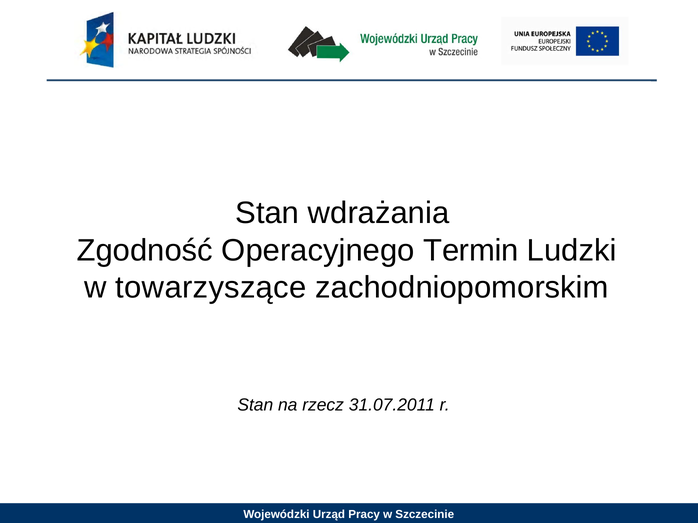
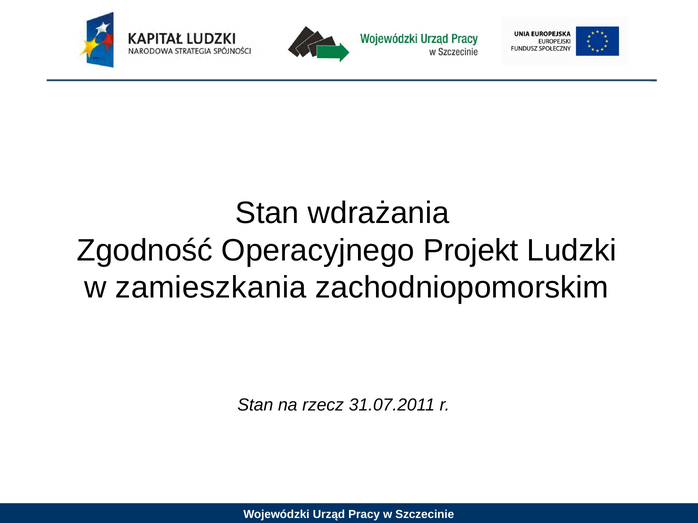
Termin: Termin -> Projekt
towarzyszące: towarzyszące -> zamieszkania
